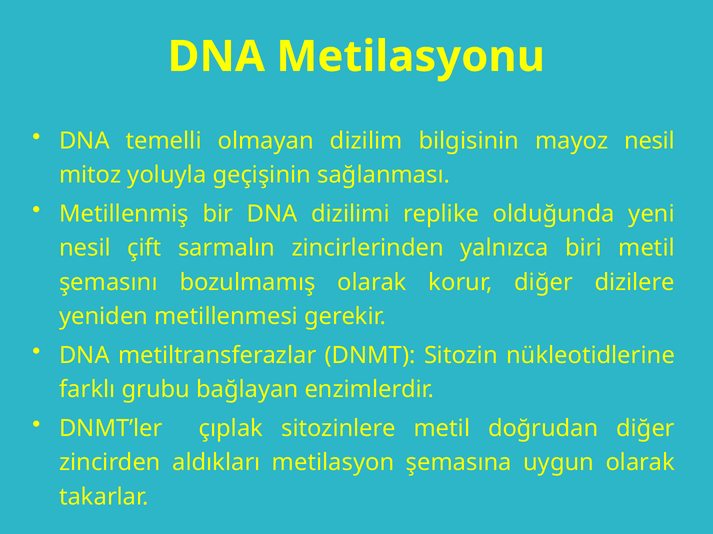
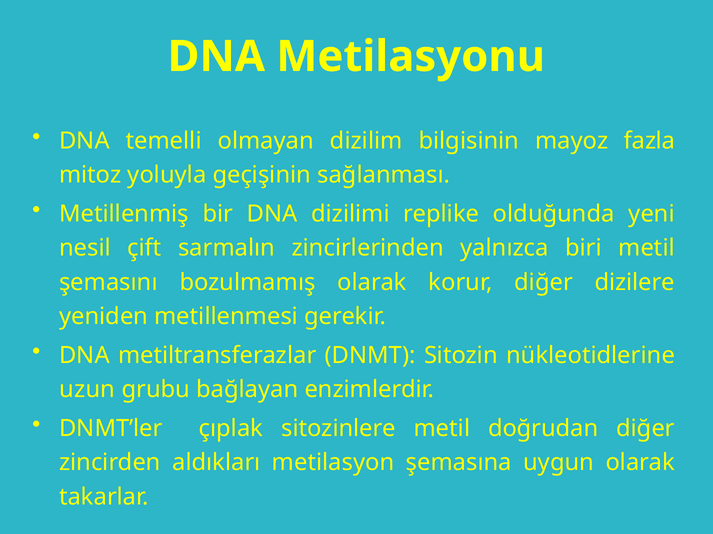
mayoz nesil: nesil -> fazla
farklı: farklı -> uzun
